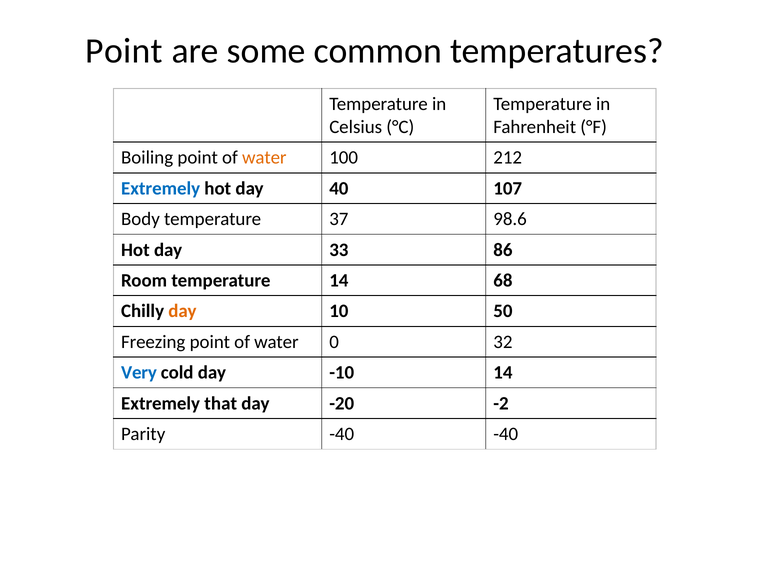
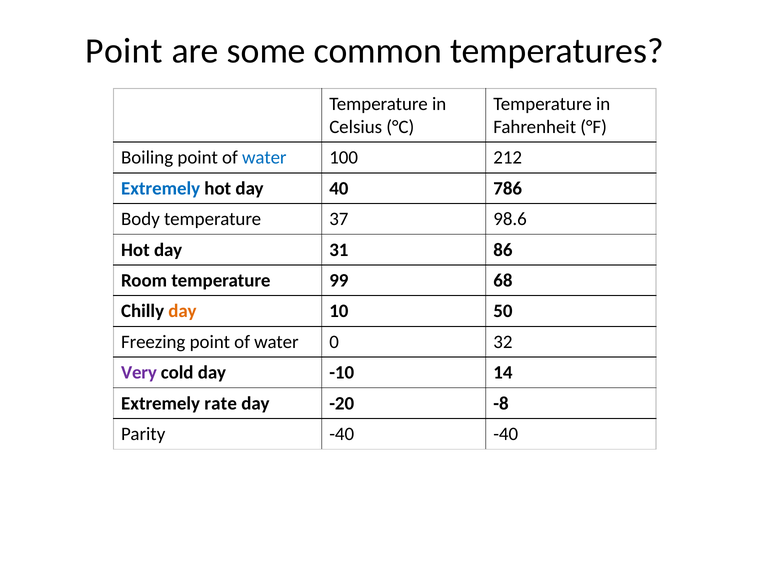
water at (264, 158) colour: orange -> blue
107: 107 -> 786
33: 33 -> 31
temperature 14: 14 -> 99
Very colour: blue -> purple
that: that -> rate
-2: -2 -> -8
